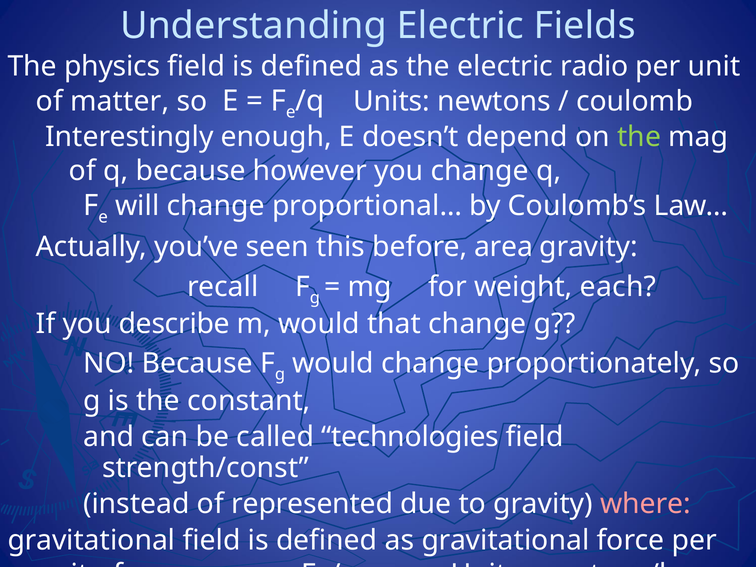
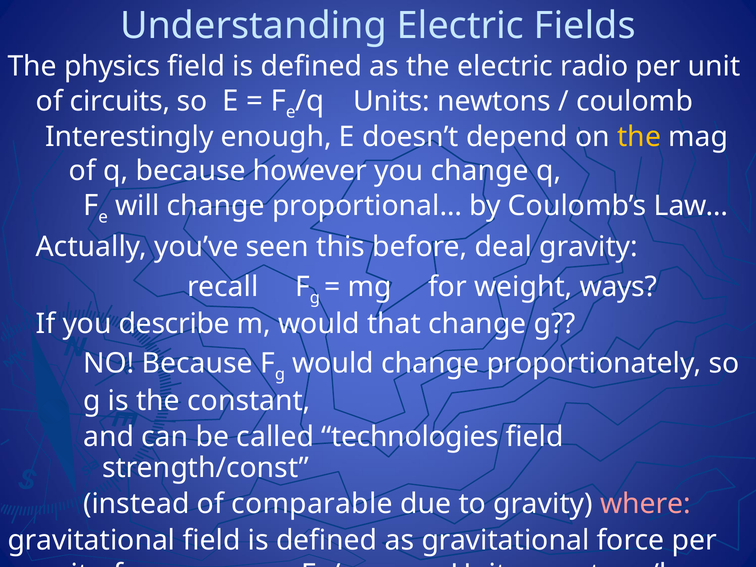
matter: matter -> circuits
the at (639, 137) colour: light green -> yellow
area: area -> deal
each: each -> ways
represented: represented -> comparable
